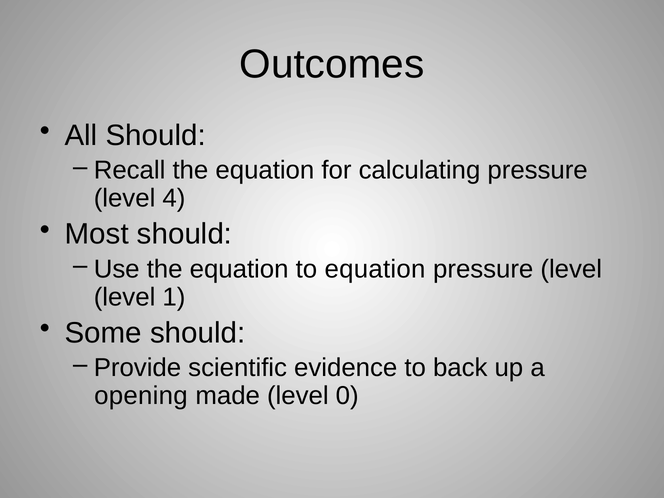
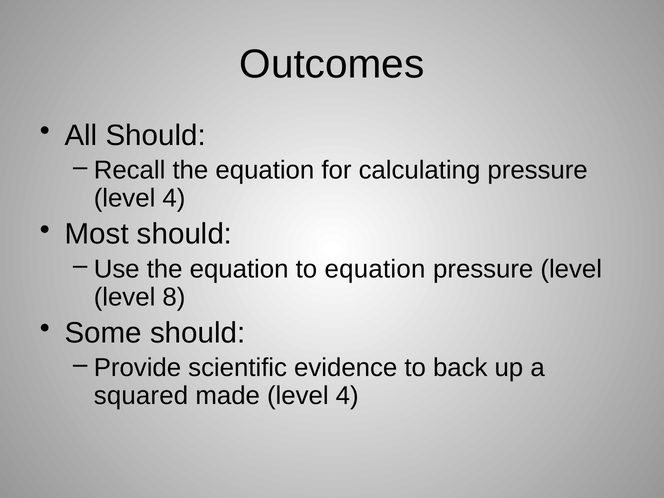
1: 1 -> 8
opening: opening -> squared
made level 0: 0 -> 4
